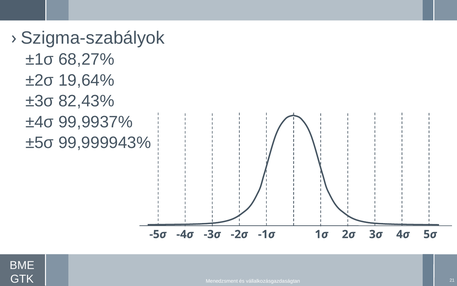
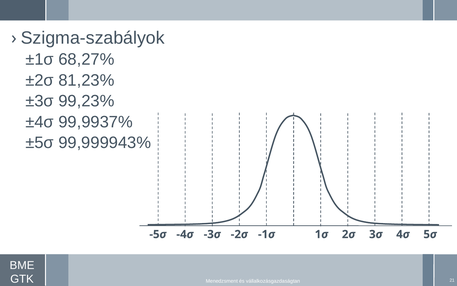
19,64%: 19,64% -> 81,23%
82,43%: 82,43% -> 99,23%
